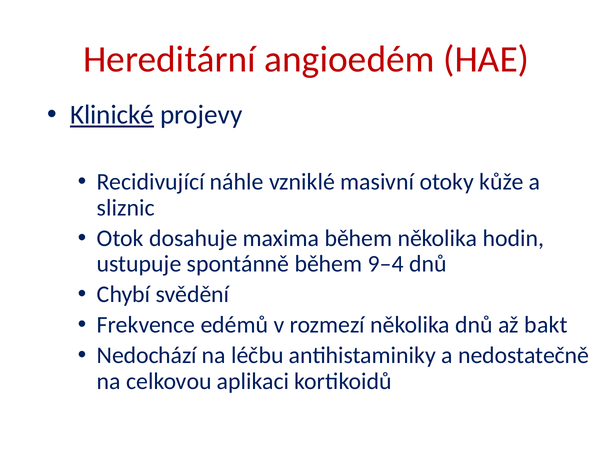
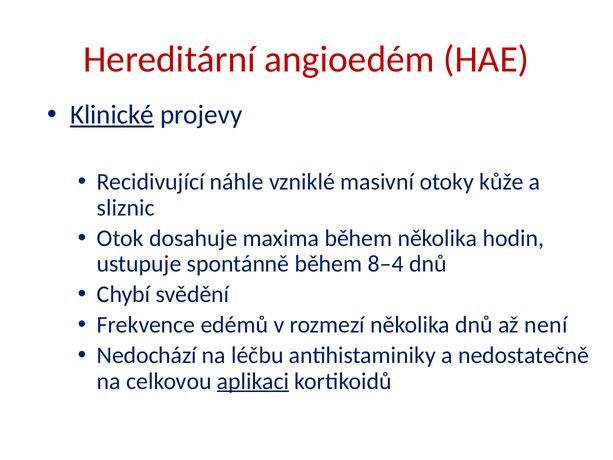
9–4: 9–4 -> 8–4
bakt: bakt -> není
aplikaci underline: none -> present
